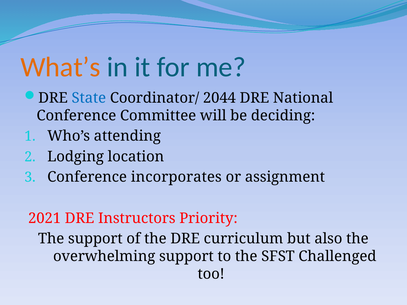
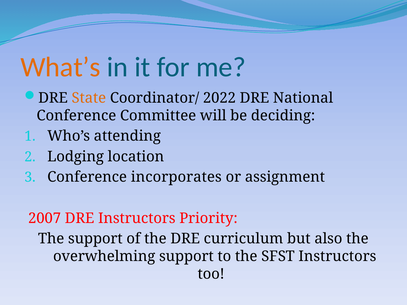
State colour: blue -> orange
2044: 2044 -> 2022
2021: 2021 -> 2007
SFST Challenged: Challenged -> Instructors
